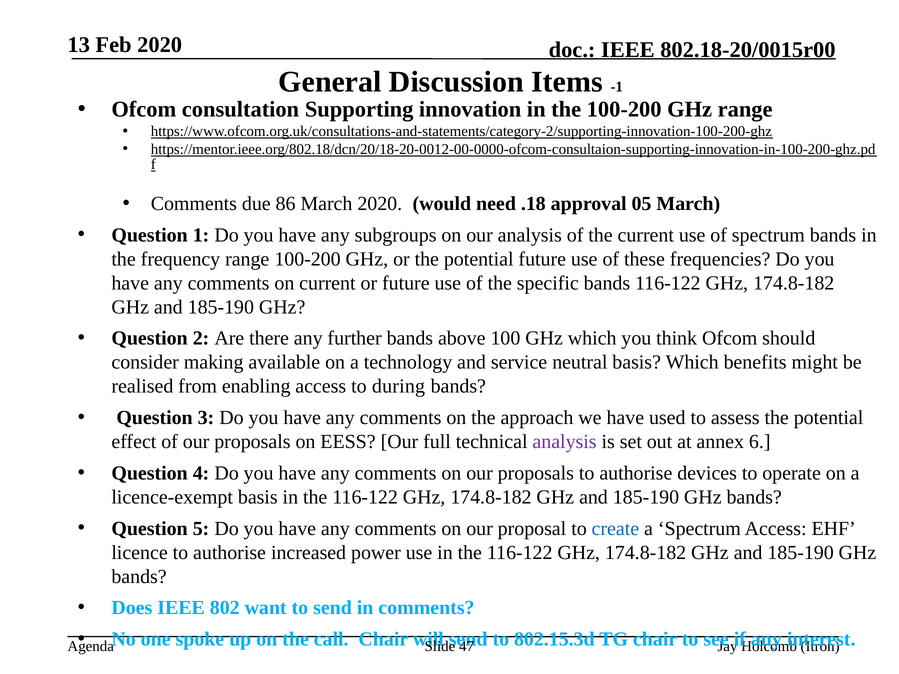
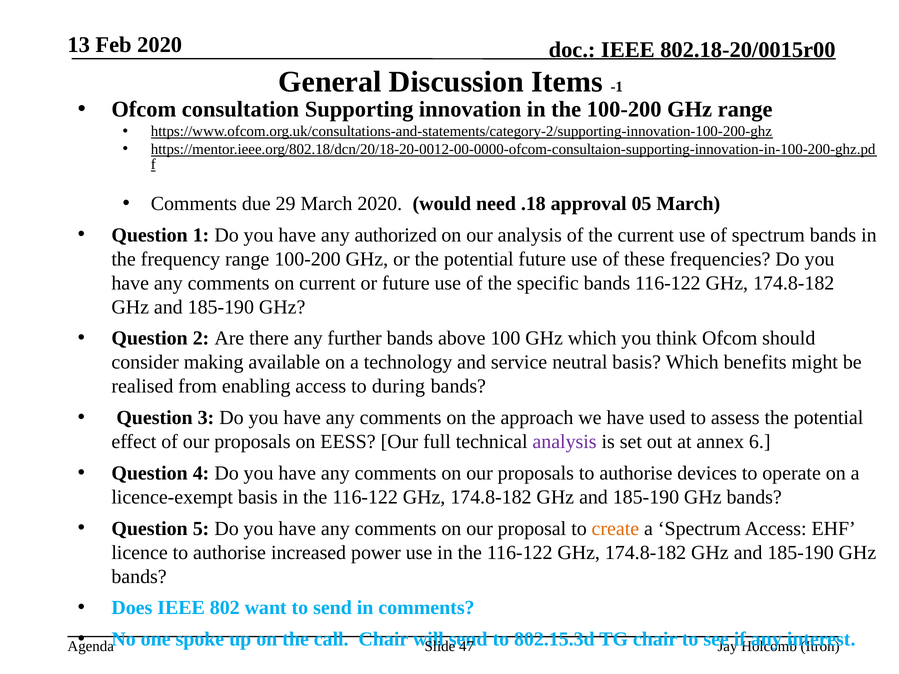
86: 86 -> 29
subgroups: subgroups -> authorized
create colour: blue -> orange
